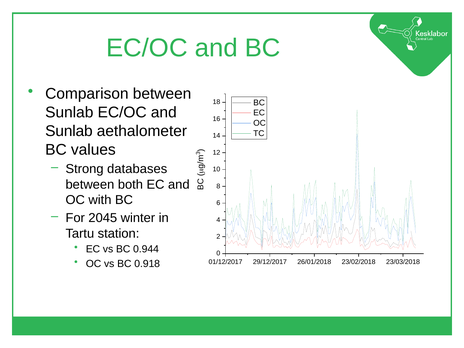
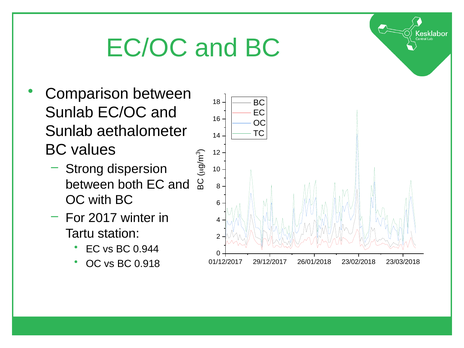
databases: databases -> dispersion
2045: 2045 -> 2017
